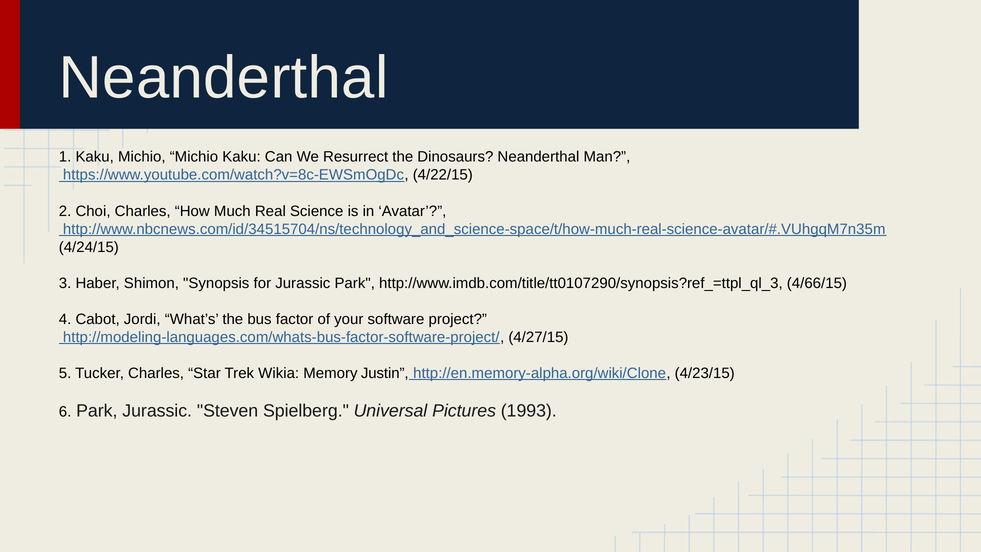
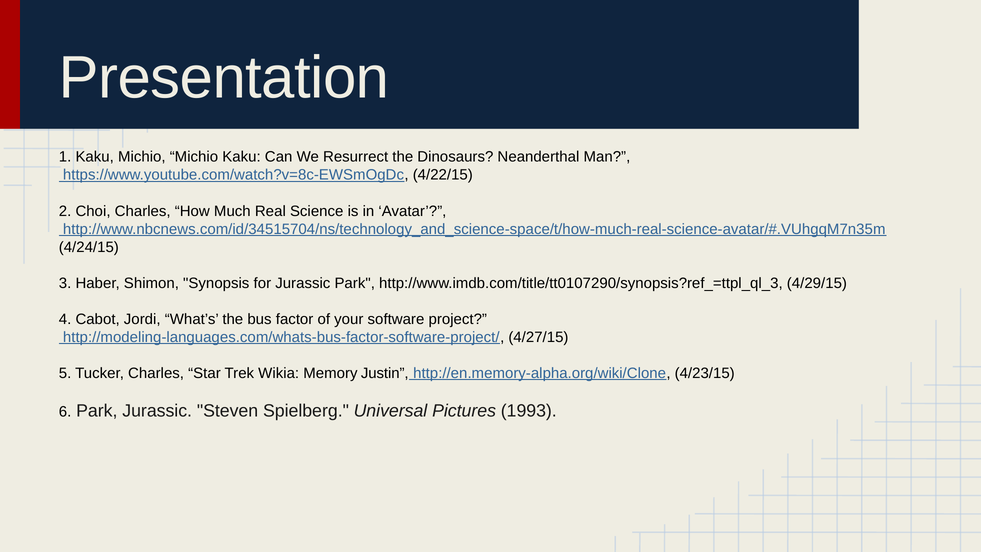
Neanderthal at (224, 78): Neanderthal -> Presentation
4/66/15: 4/66/15 -> 4/29/15
